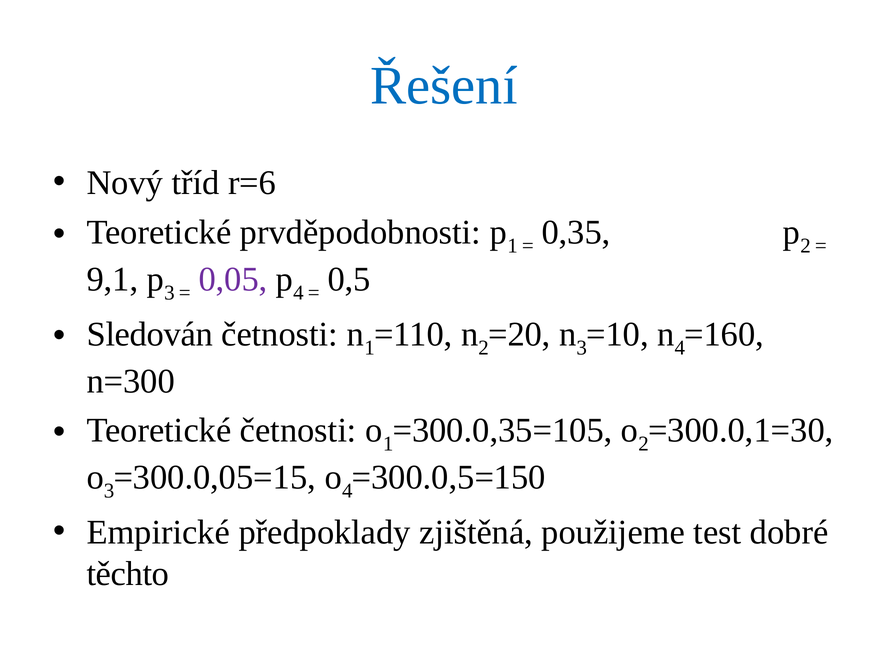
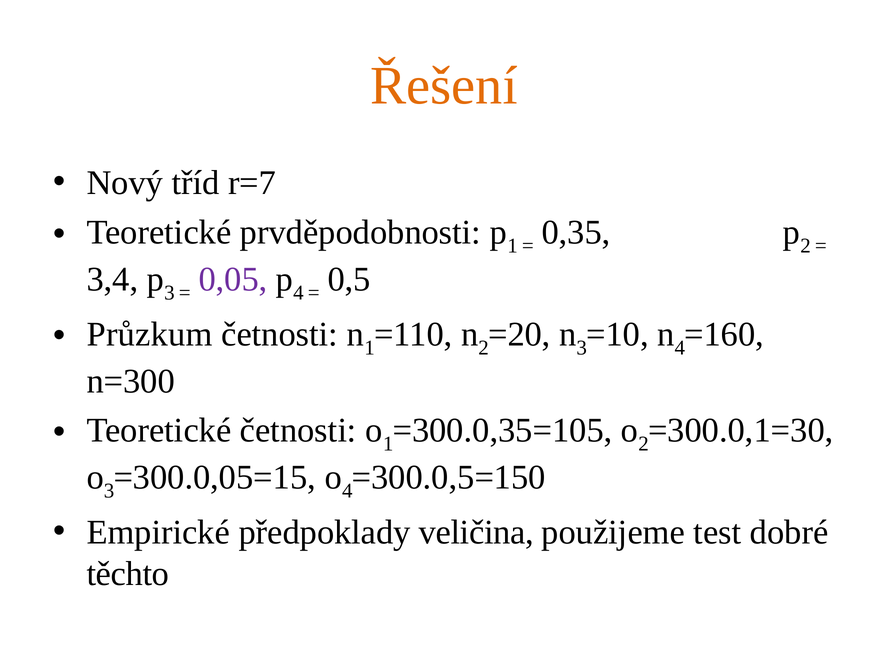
Řešení colour: blue -> orange
r=6: r=6 -> r=7
9,1: 9,1 -> 3,4
Sledován: Sledován -> Průzkum
zjištěná: zjištěná -> veličina
